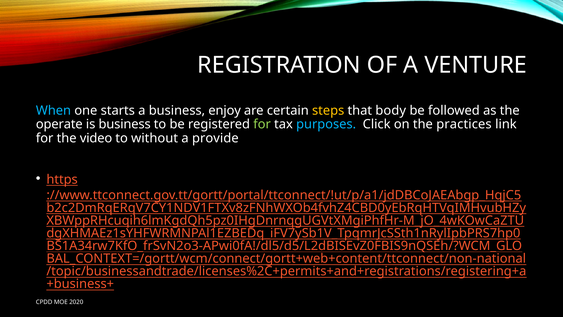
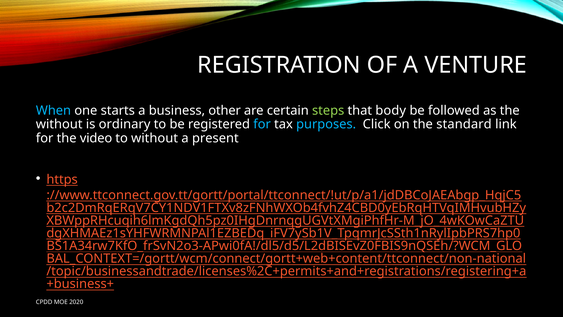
enjoy: enjoy -> other
steps colour: yellow -> light green
operate at (59, 124): operate -> without
is business: business -> ordinary
for at (262, 124) colour: light green -> light blue
practices: practices -> standard
provide: provide -> present
